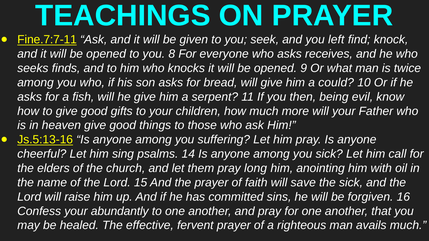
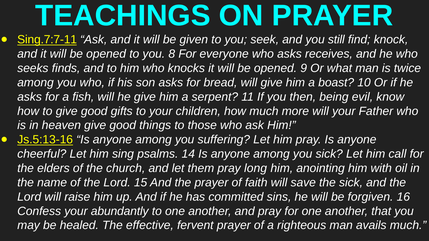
Fine.7:7-11: Fine.7:7-11 -> Sing.7:7-11
left: left -> still
could: could -> boast
